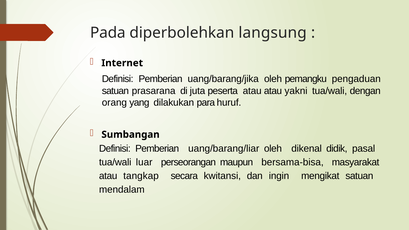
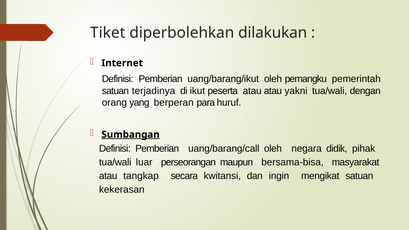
Pada: Pada -> Tiket
langsung: langsung -> dilakukan
uang/barang/jika: uang/barang/jika -> uang/barang/ikut
pengaduan: pengaduan -> pemerintah
prasarana: prasarana -> terjadinya
juta: juta -> ikut
dilakukan: dilakukan -> berperan
Sumbangan underline: none -> present
uang/barang/liar: uang/barang/liar -> uang/barang/call
dikenal: dikenal -> negara
pasal: pasal -> pihak
mendalam: mendalam -> kekerasan
